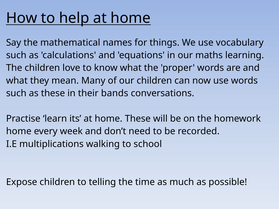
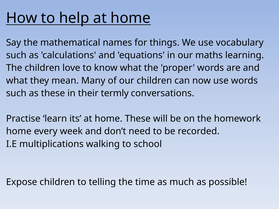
bands: bands -> termly
